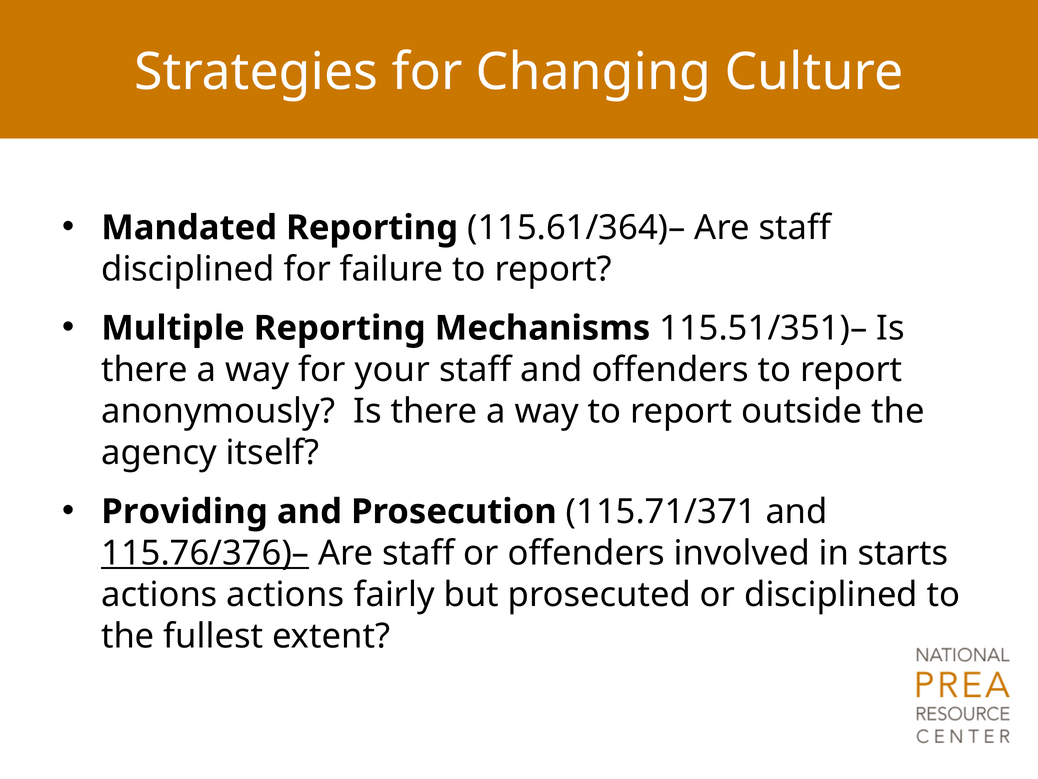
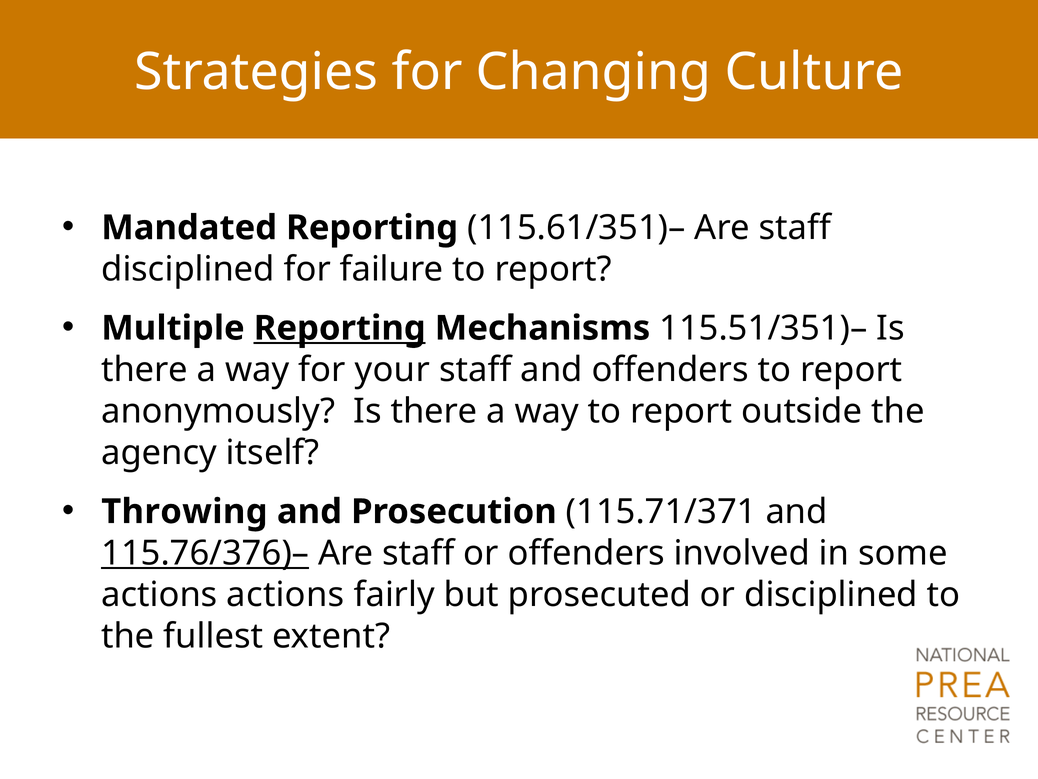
115.61/364)–: 115.61/364)– -> 115.61/351)–
Reporting at (340, 328) underline: none -> present
Providing: Providing -> Throwing
starts: starts -> some
